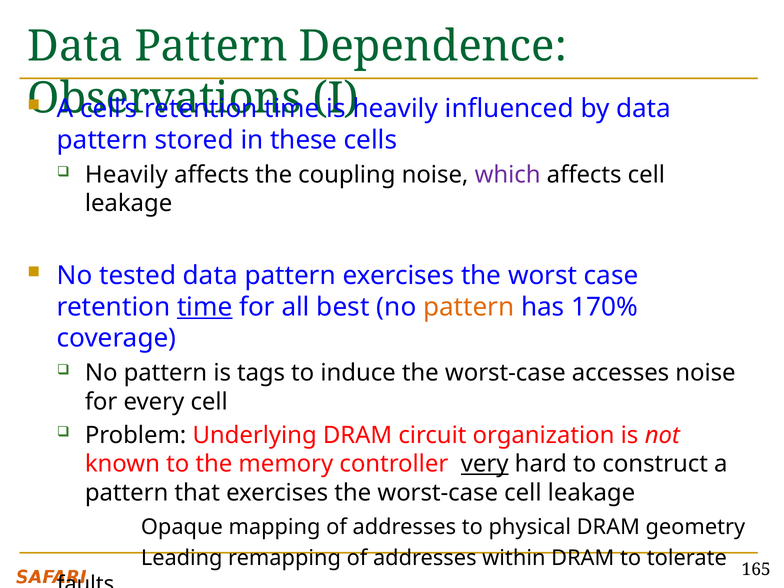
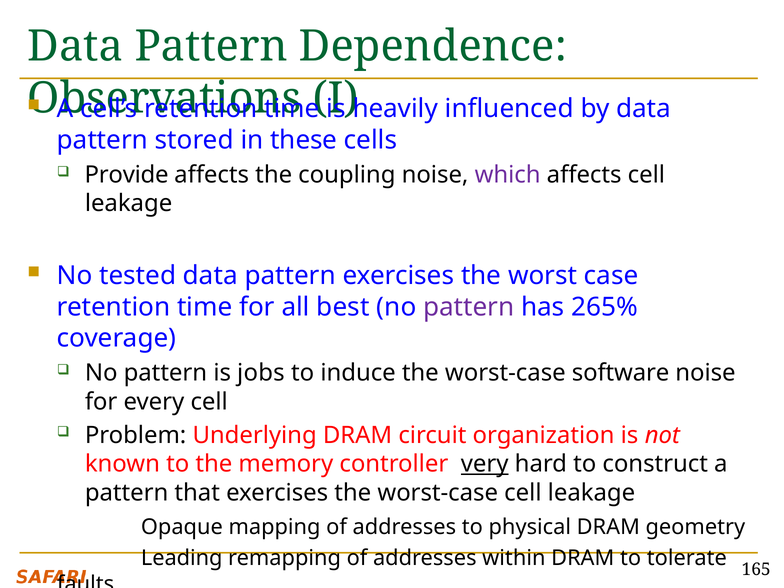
Heavily at (126, 175): Heavily -> Provide
time at (205, 307) underline: present -> none
pattern at (469, 307) colour: orange -> purple
170%: 170% -> 265%
tags: tags -> jobs
accesses: accesses -> software
